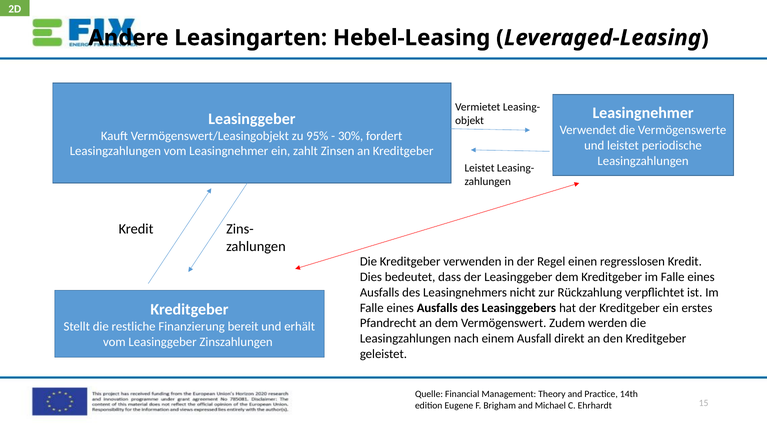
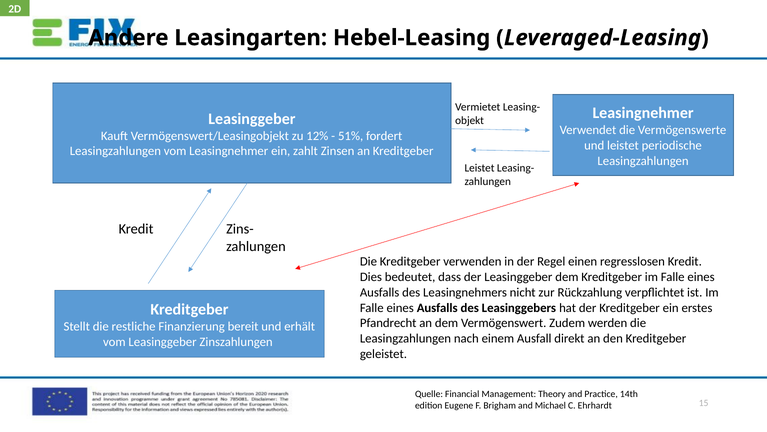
95%: 95% -> 12%
30%: 30% -> 51%
